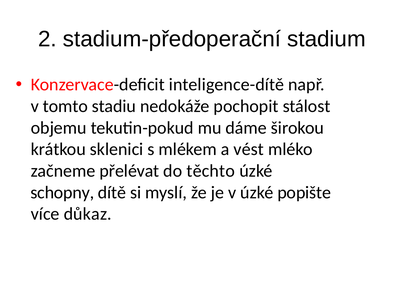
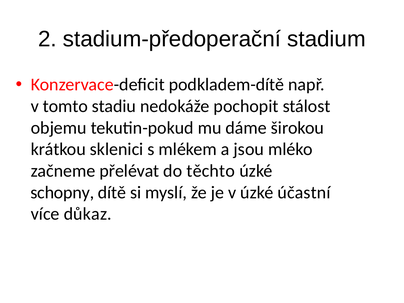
inteligence-dítě: inteligence-dítě -> podkladem-dítě
vést: vést -> jsou
popište: popište -> účastní
